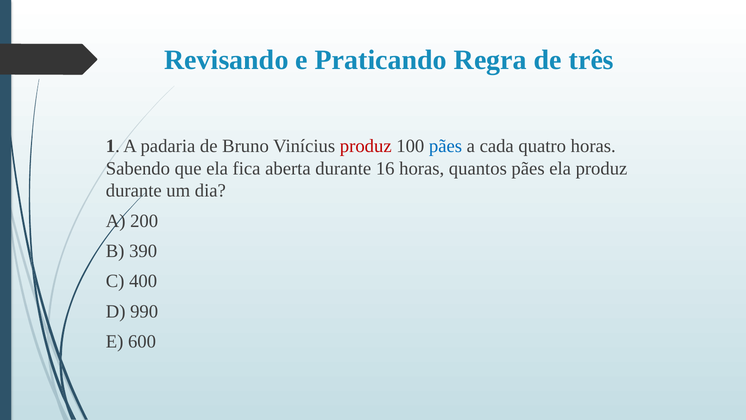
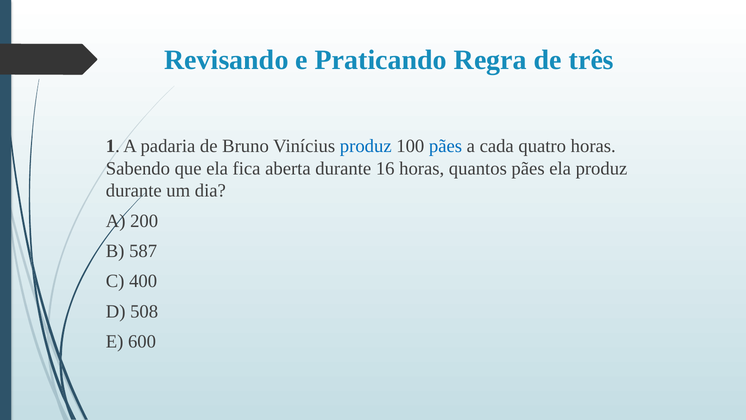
produz at (366, 146) colour: red -> blue
390: 390 -> 587
990: 990 -> 508
